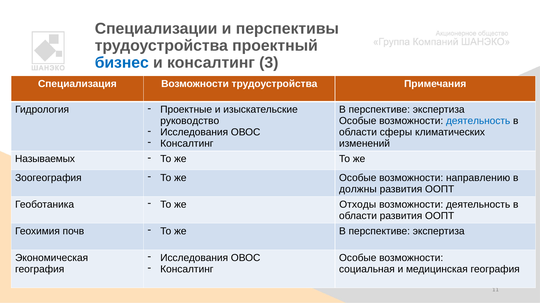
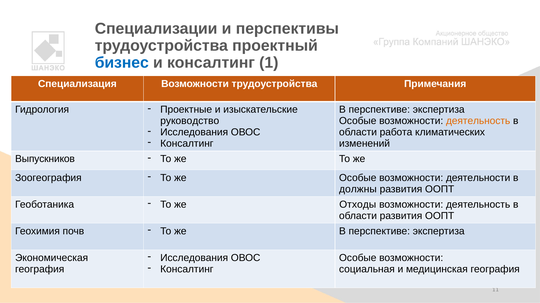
3: 3 -> 1
деятельность at (478, 121) colour: blue -> orange
сферы: сферы -> работа
Называемых: Называемых -> Выпускников
направлению: направлению -> деятельности
